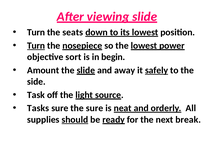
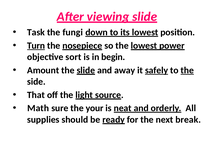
Turn at (36, 32): Turn -> Task
seats: seats -> fungi
the at (187, 70) underline: none -> present
Task: Task -> That
Tasks: Tasks -> Math
the sure: sure -> your
should underline: present -> none
